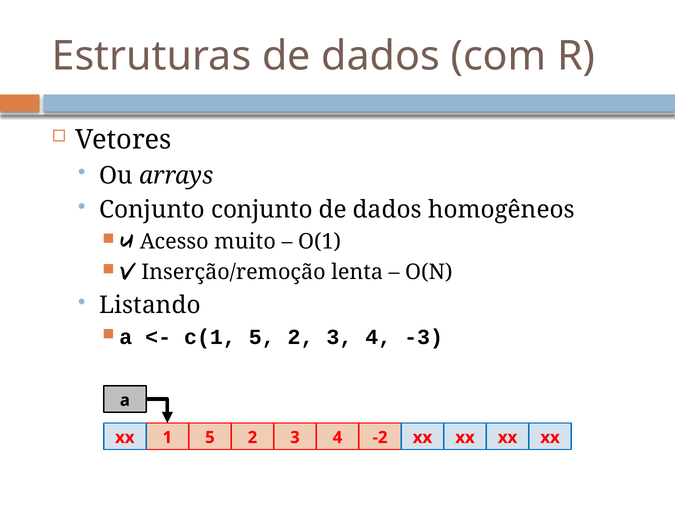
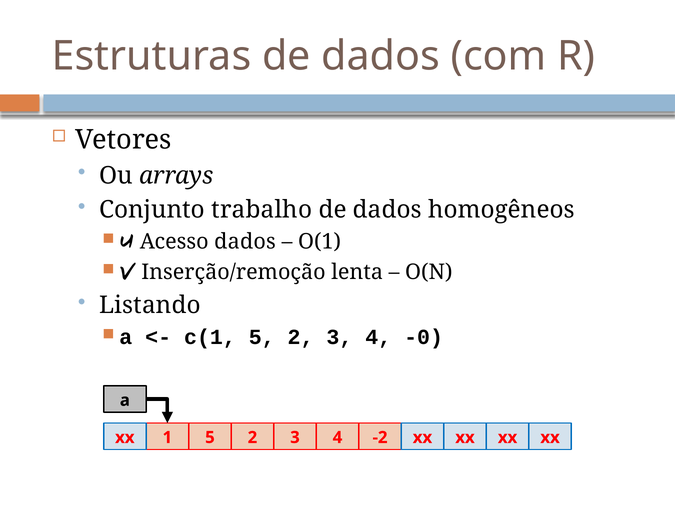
Conjunto conjunto: conjunto -> trabalho
Acesso muito: muito -> dados
-3: -3 -> -0
